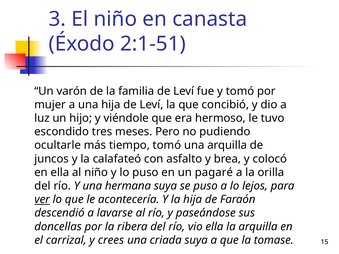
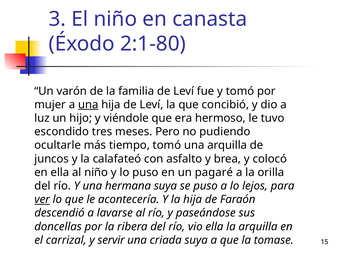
2:1-51: 2:1-51 -> 2:1-80
una at (88, 105) underline: none -> present
crees: crees -> servir
